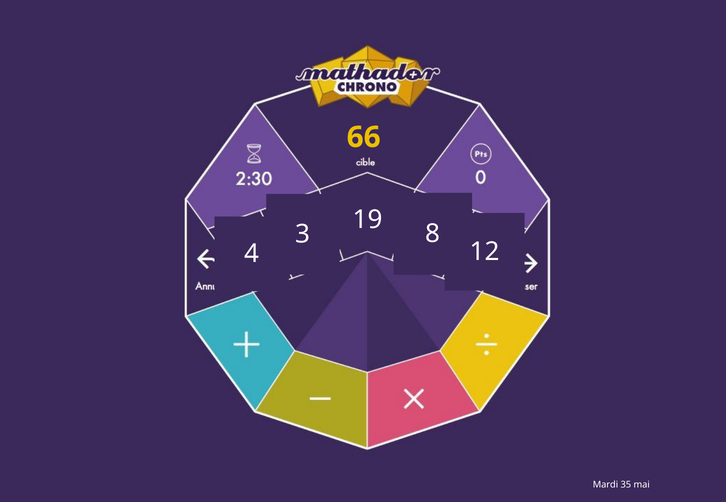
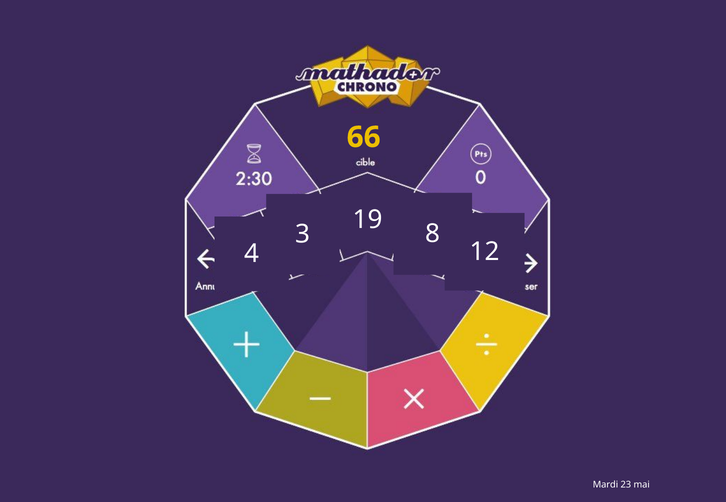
35: 35 -> 23
